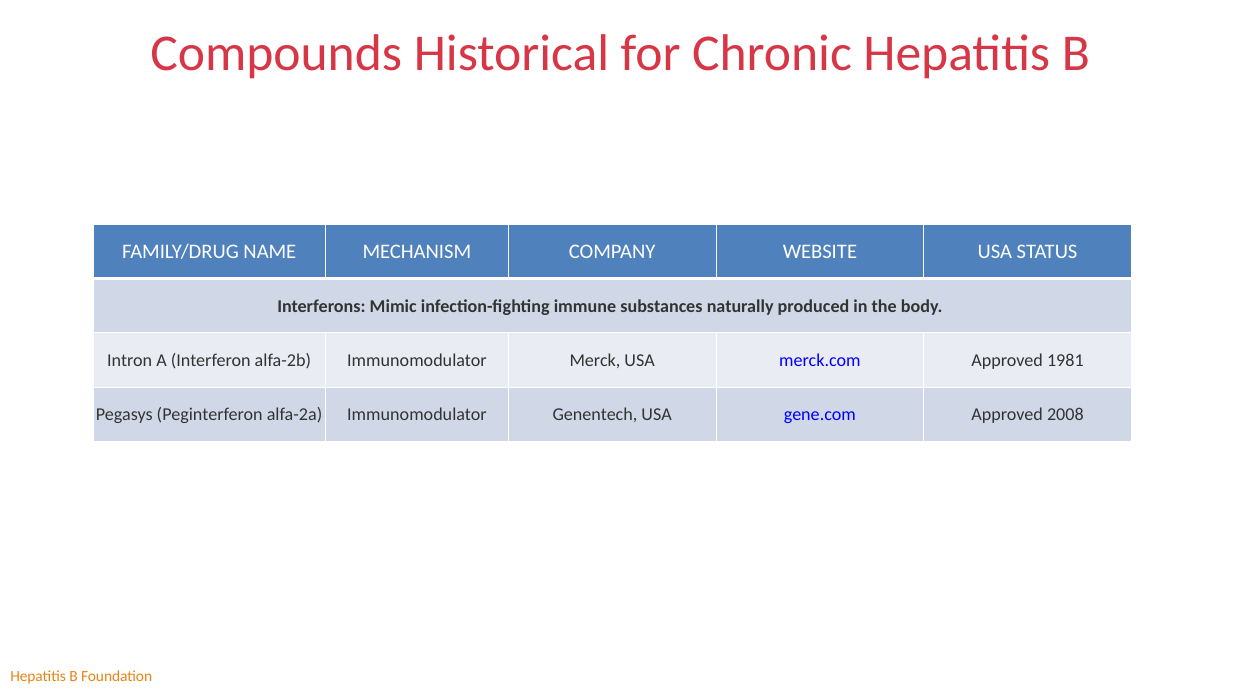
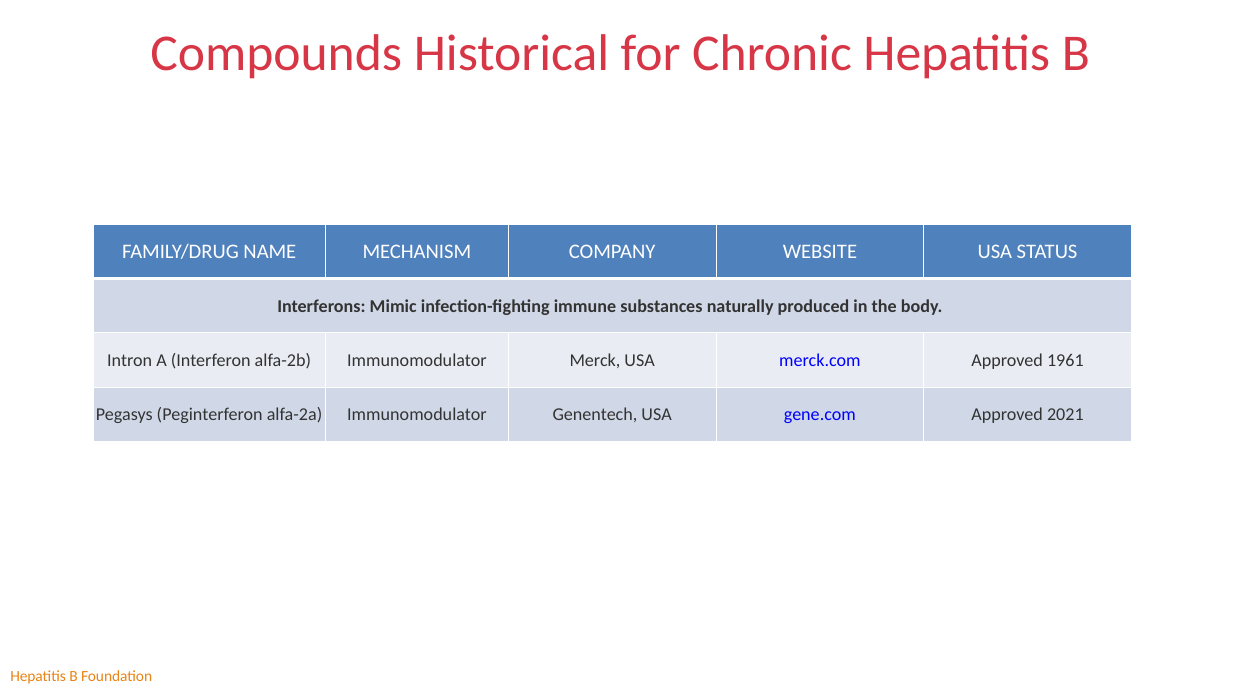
1981: 1981 -> 1961
2008: 2008 -> 2021
